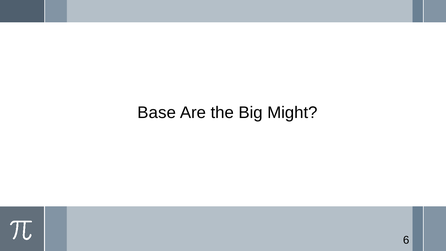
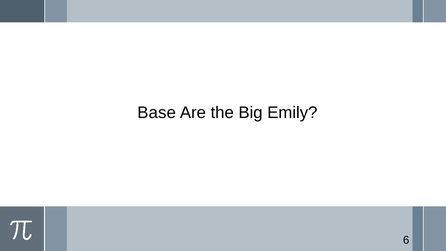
Might: Might -> Emily
